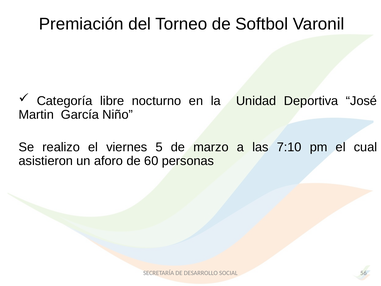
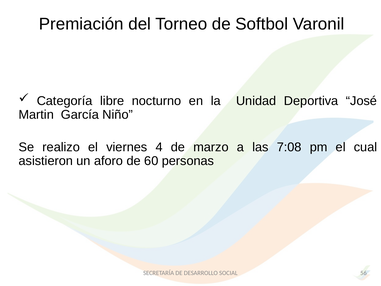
5: 5 -> 4
7:10: 7:10 -> 7:08
